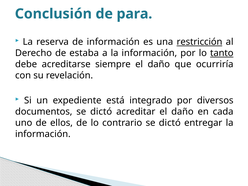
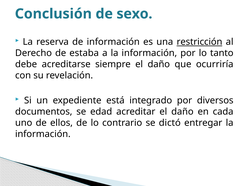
para: para -> sexo
tanto underline: present -> none
documentos se dictó: dictó -> edad
